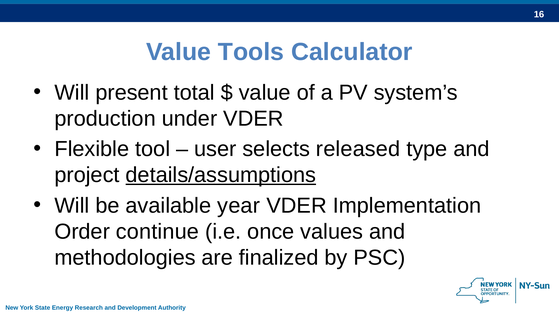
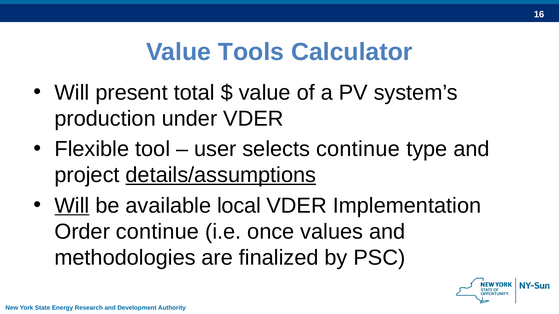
selects released: released -> continue
Will at (72, 206) underline: none -> present
year: year -> local
